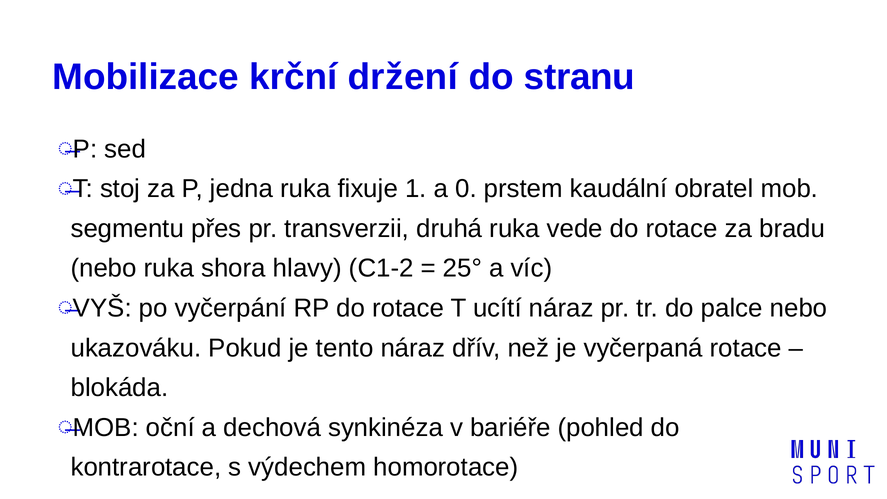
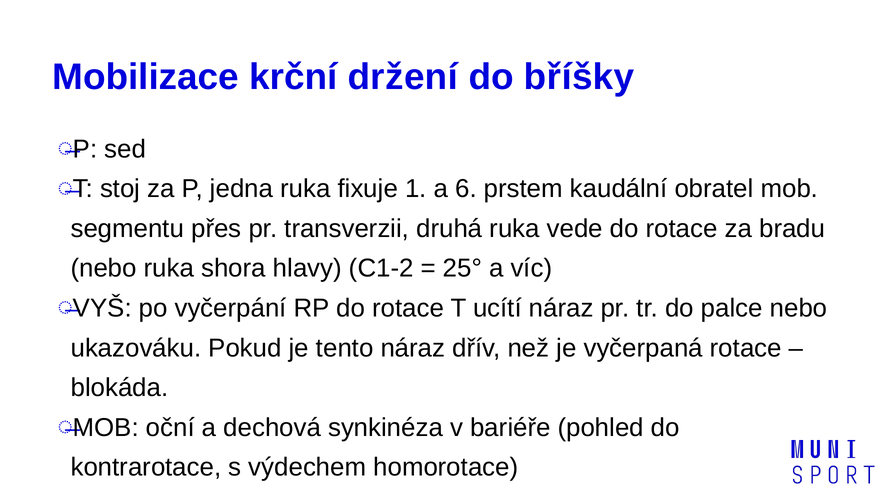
stranu: stranu -> bříšky
0: 0 -> 6
